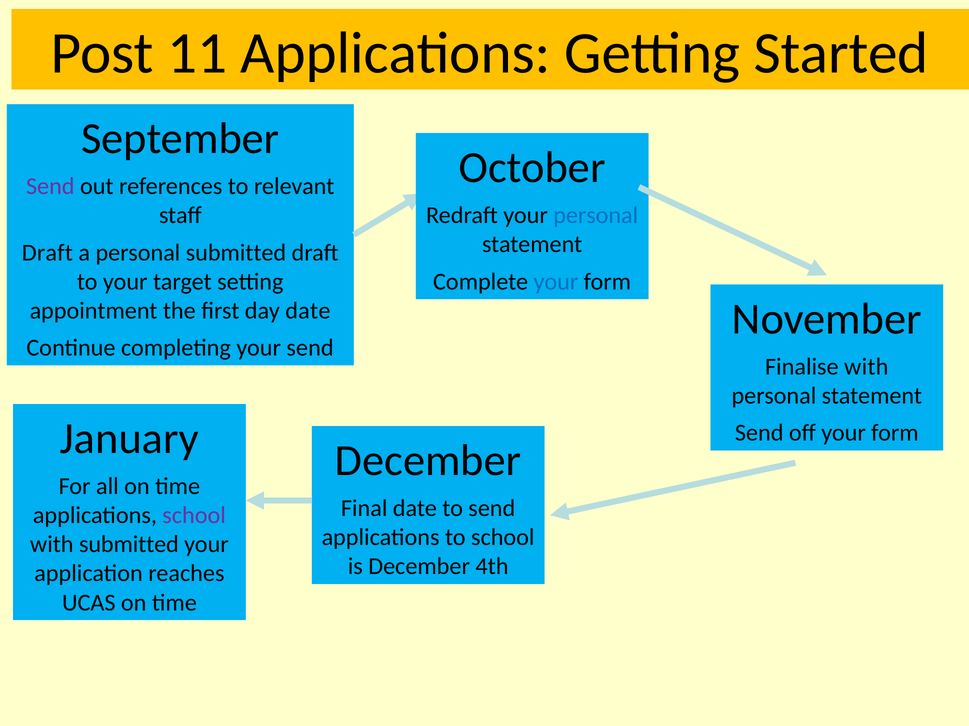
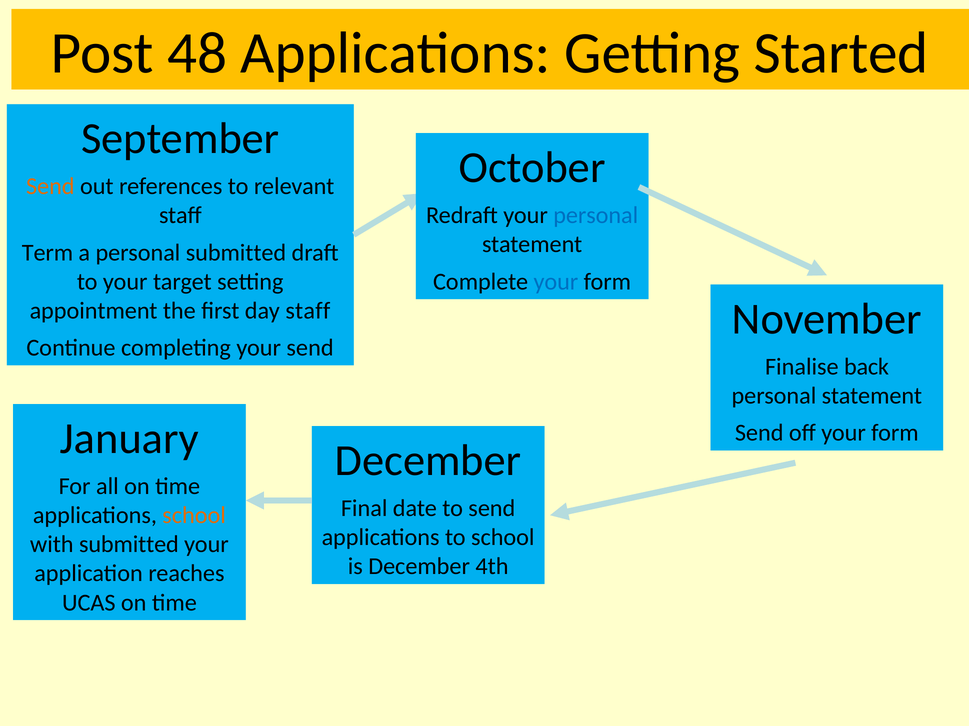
11: 11 -> 48
Send at (50, 187) colour: purple -> orange
Draft at (47, 253): Draft -> Term
day date: date -> staff
Finalise with: with -> back
school at (194, 516) colour: purple -> orange
